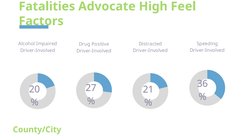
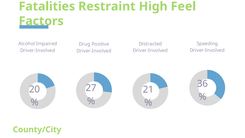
Advocate: Advocate -> Restraint
